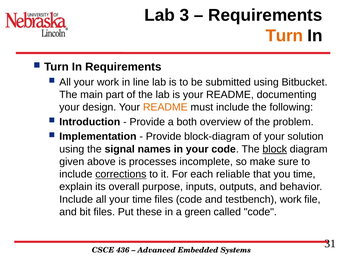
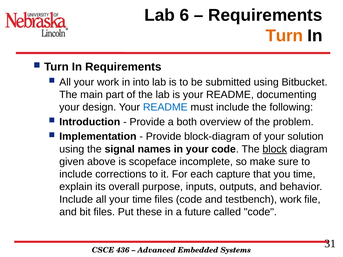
3: 3 -> 6
line: line -> into
README at (165, 107) colour: orange -> blue
processes: processes -> scopeface
corrections underline: present -> none
reliable: reliable -> capture
green: green -> future
